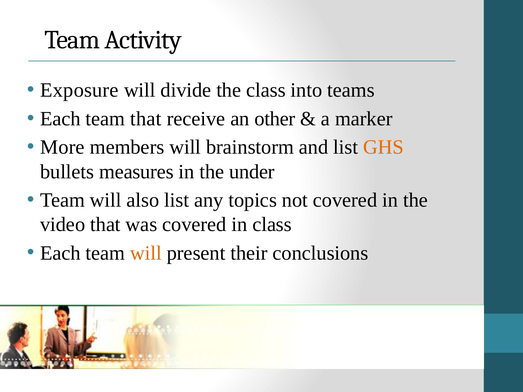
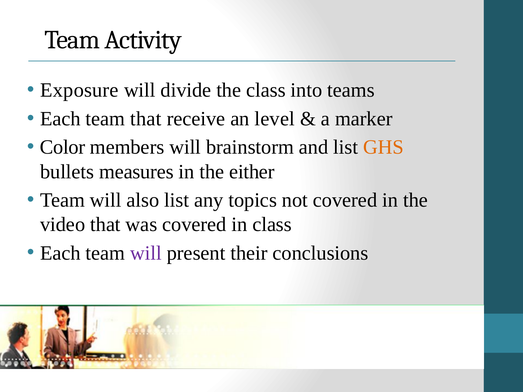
other: other -> level
More: More -> Color
under: under -> either
will at (146, 253) colour: orange -> purple
